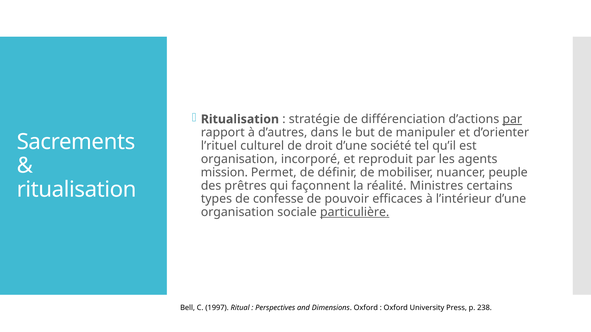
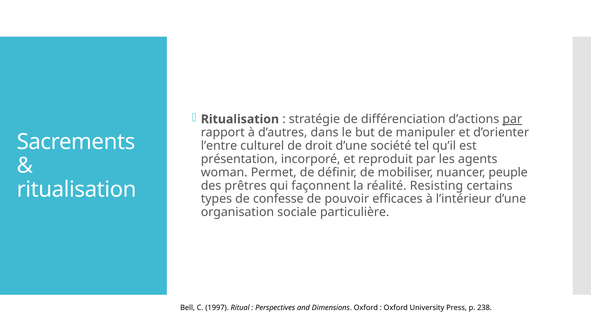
l’rituel: l’rituel -> l’entre
organisation at (239, 159): organisation -> présentation
mission: mission -> woman
Ministres: Ministres -> Resisting
particulière underline: present -> none
